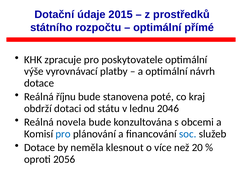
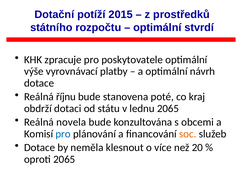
údaje: údaje -> potíží
přímé: přímé -> stvrdí
lednu 2046: 2046 -> 2065
soc colour: blue -> orange
oproti 2056: 2056 -> 2065
